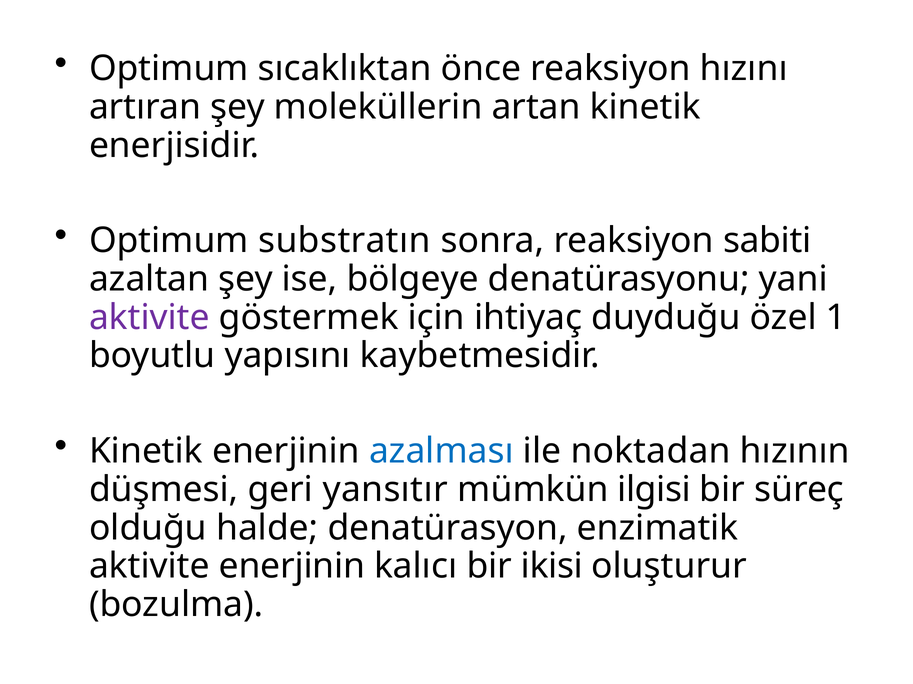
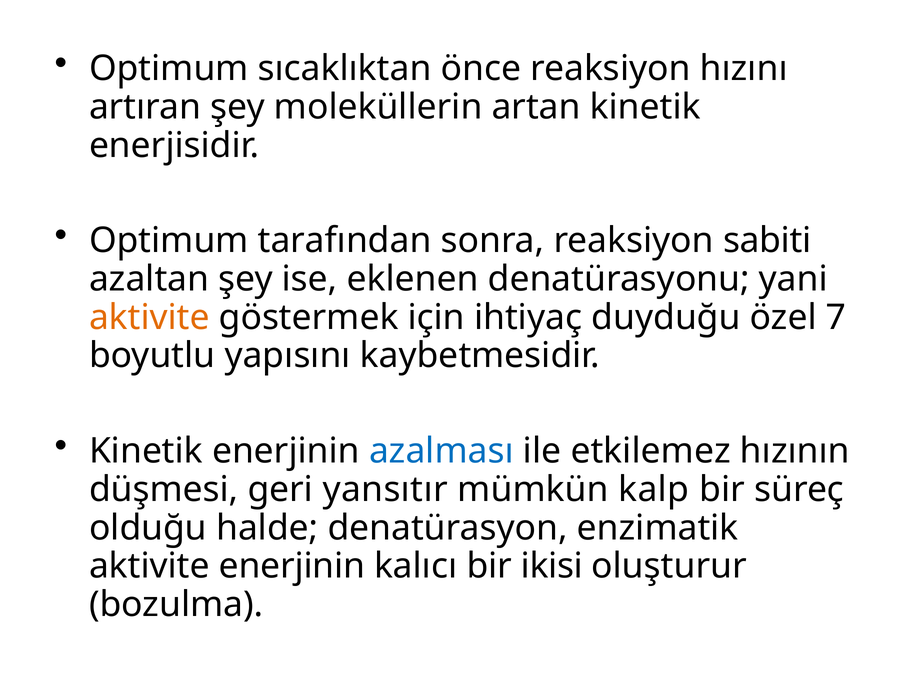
substratın: substratın -> tarafından
bölgeye: bölgeye -> eklenen
aktivite at (149, 318) colour: purple -> orange
1: 1 -> 7
noktadan: noktadan -> etkilemez
ilgisi: ilgisi -> kalp
